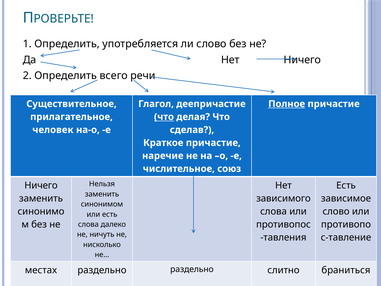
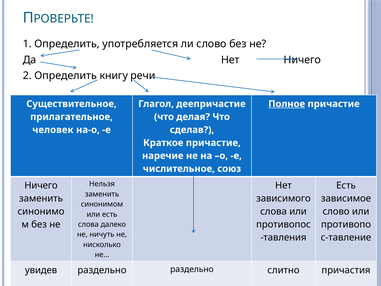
всего: всего -> книгу
что at (164, 117) underline: present -> none
местах: местах -> увидев
браниться: браниться -> причастия
